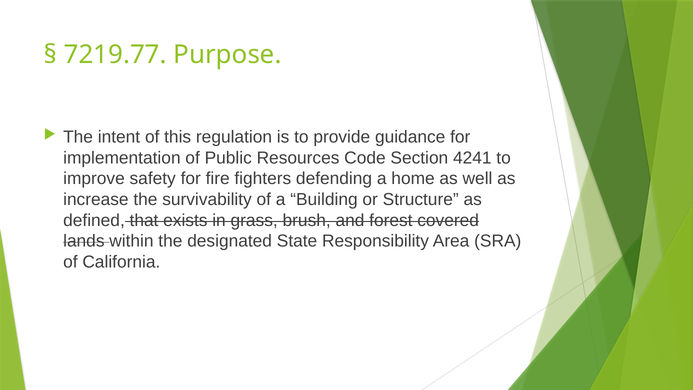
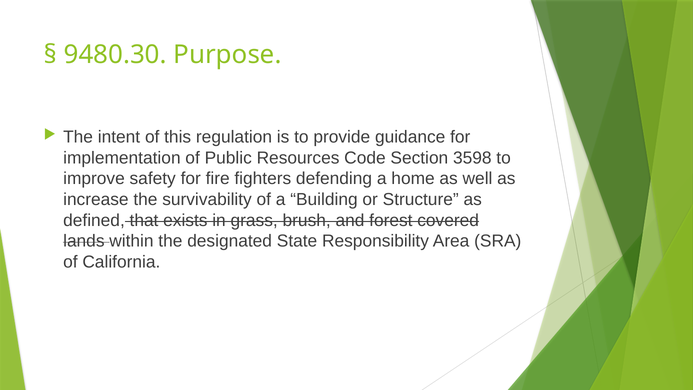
7219.77: 7219.77 -> 9480.30
4241: 4241 -> 3598
